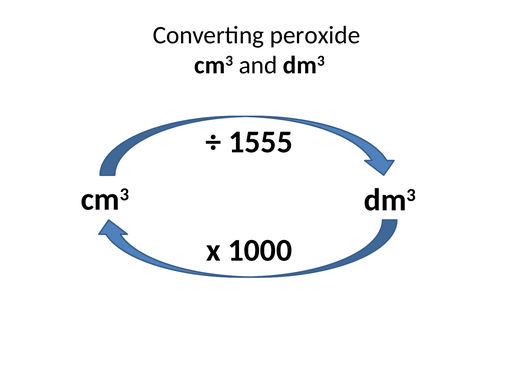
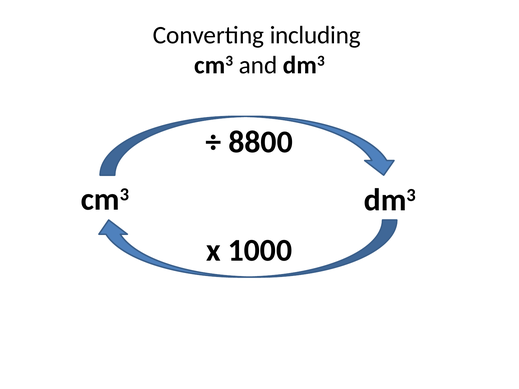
peroxide: peroxide -> including
1555: 1555 -> 8800
